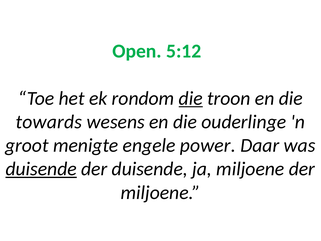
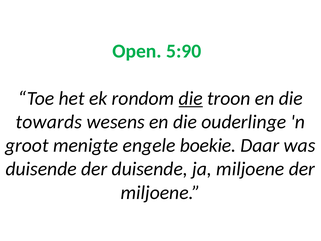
5:12: 5:12 -> 5:90
power: power -> boekie
duisende at (41, 169) underline: present -> none
